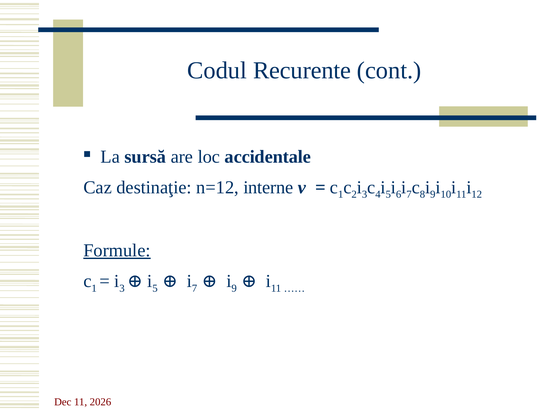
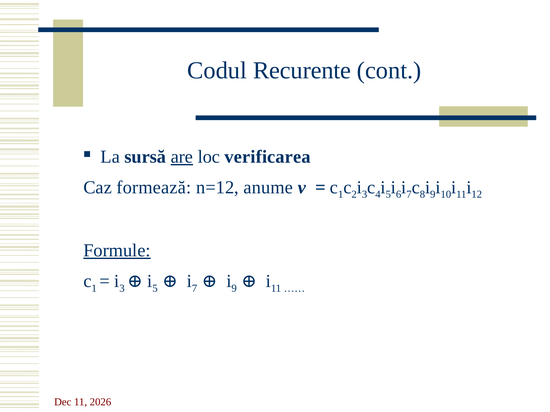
are underline: none -> present
accidentale: accidentale -> verificarea
destinaţie: destinaţie -> formează
interne: interne -> anume
